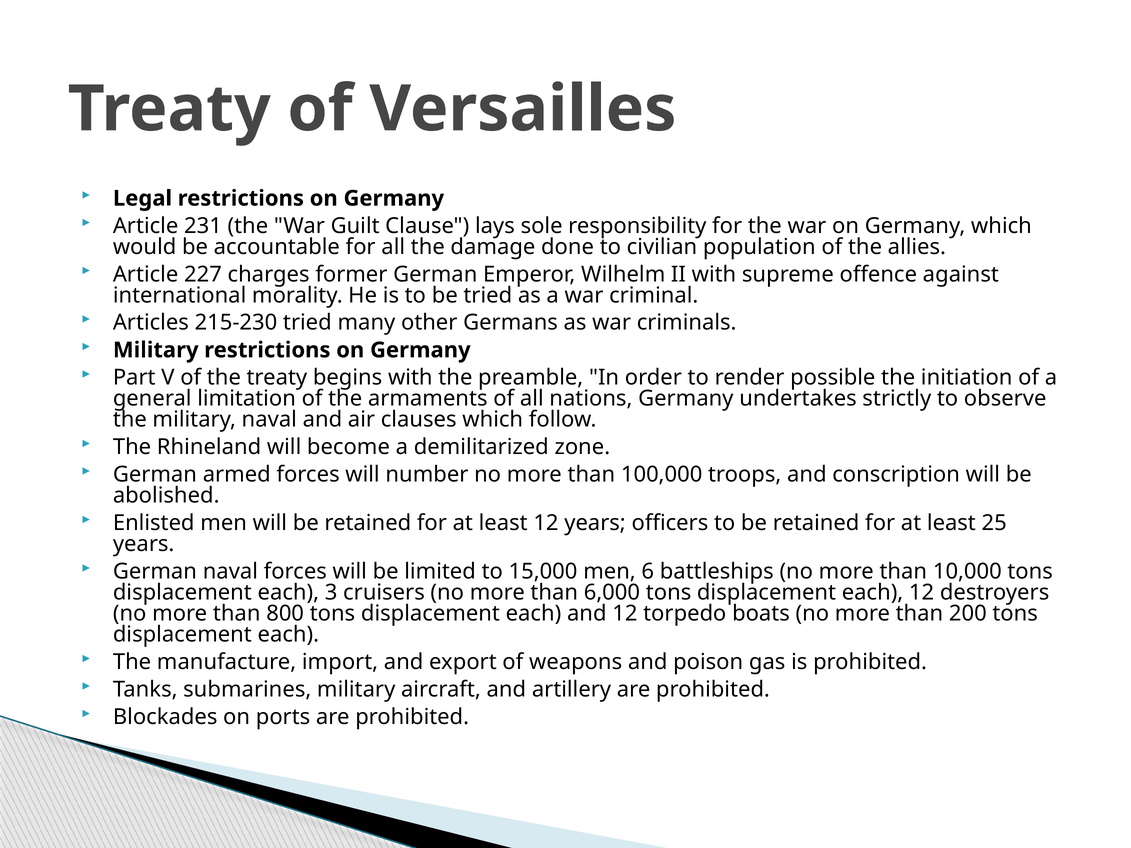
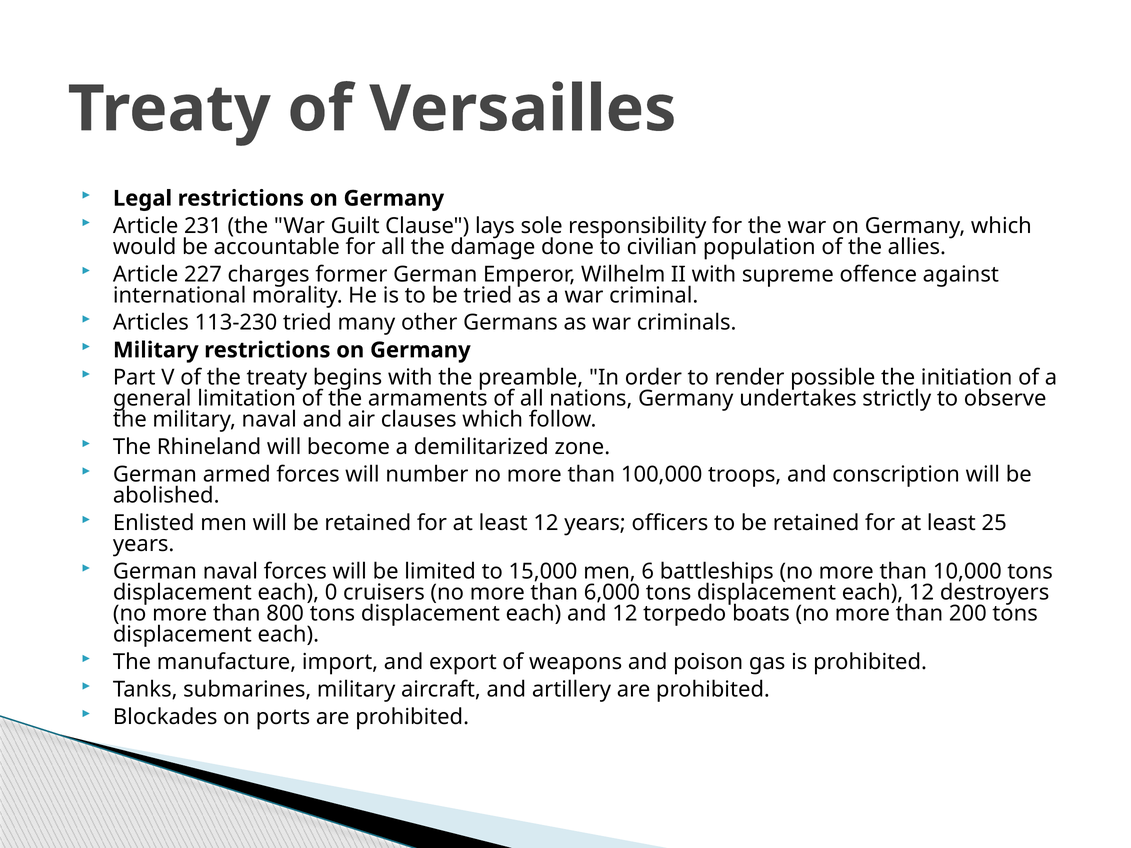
215-230: 215-230 -> 113-230
3: 3 -> 0
